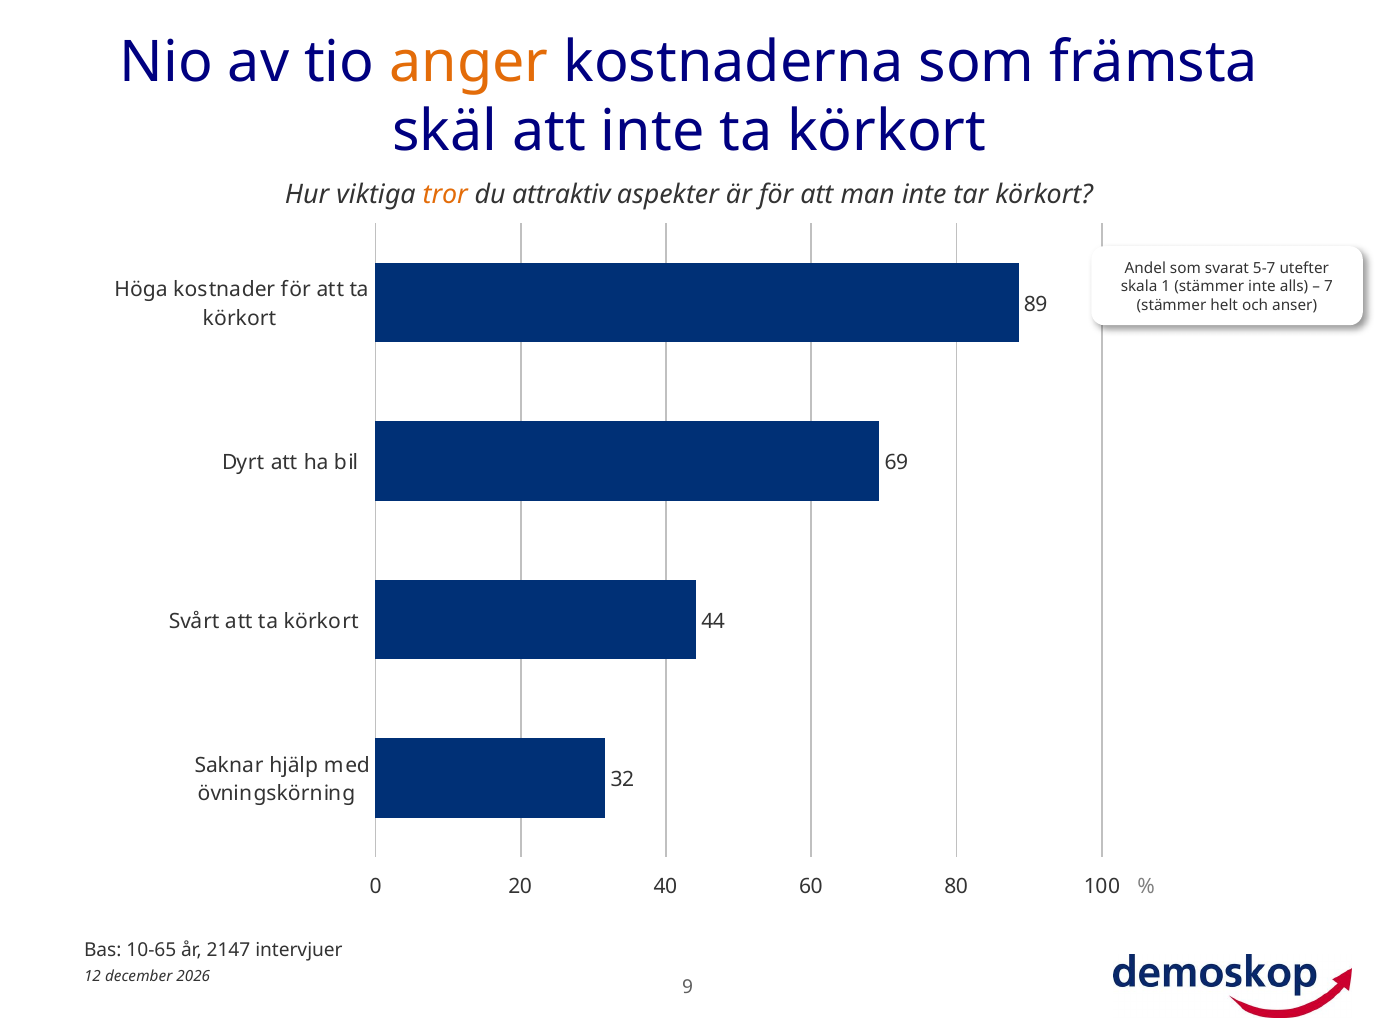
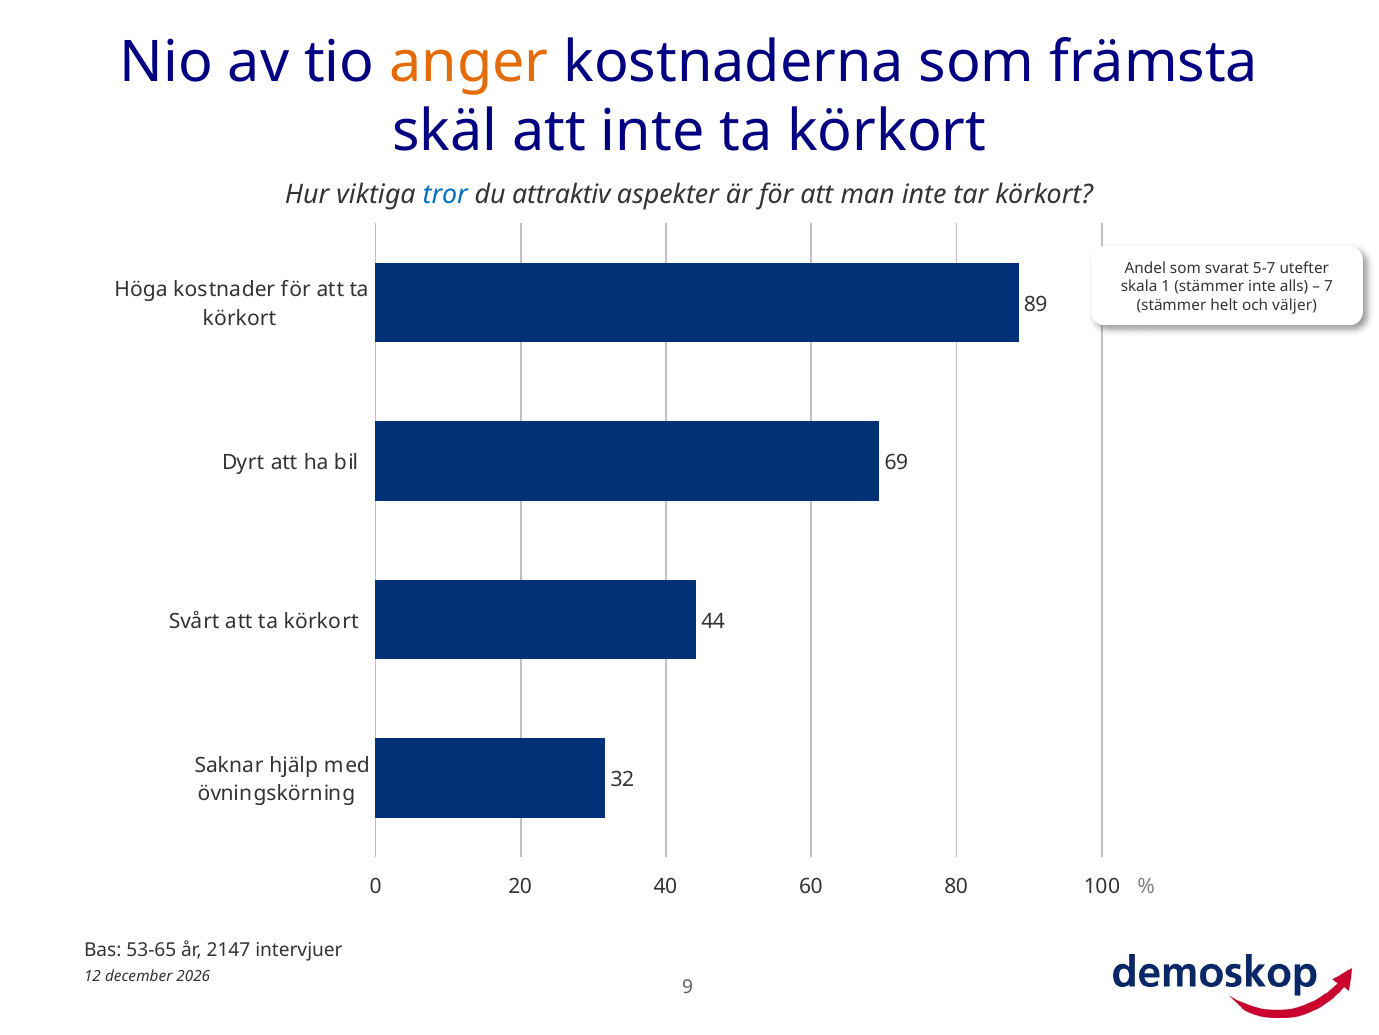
tror colour: orange -> blue
anser: anser -> väljer
10-65: 10-65 -> 53-65
